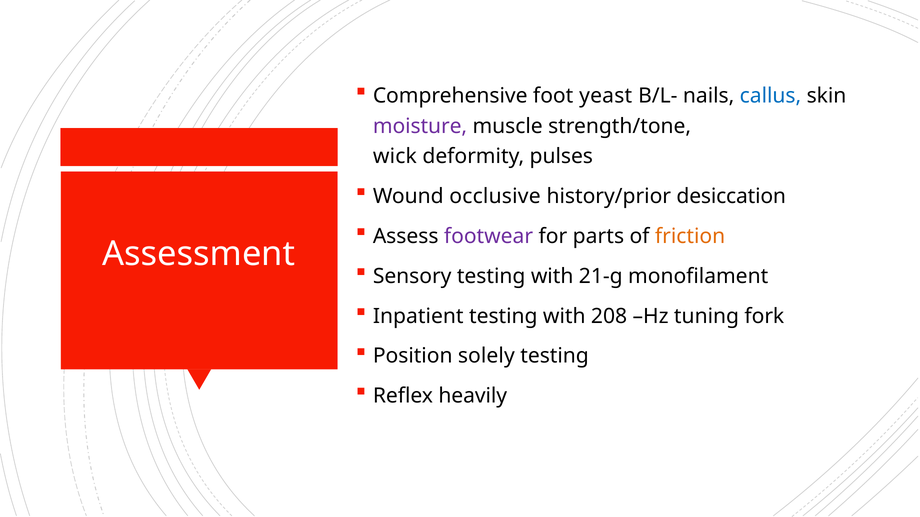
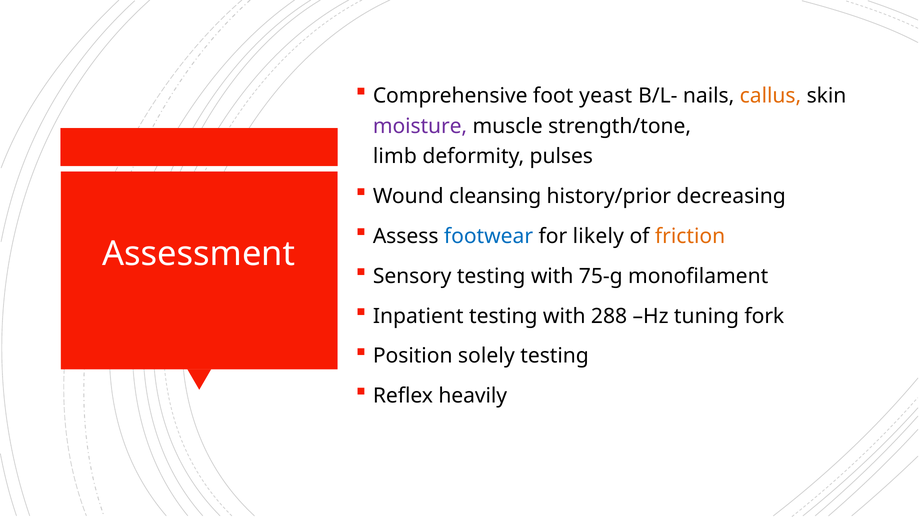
callus colour: blue -> orange
wick: wick -> limb
occlusive: occlusive -> cleansing
desiccation: desiccation -> decreasing
footwear colour: purple -> blue
parts: parts -> likely
21-g: 21-g -> 75-g
208: 208 -> 288
